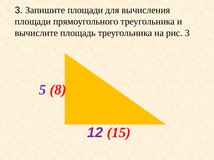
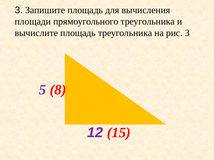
Запишите площади: площади -> площадь
